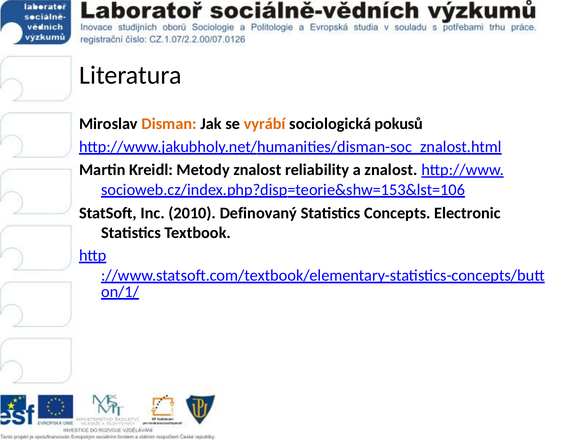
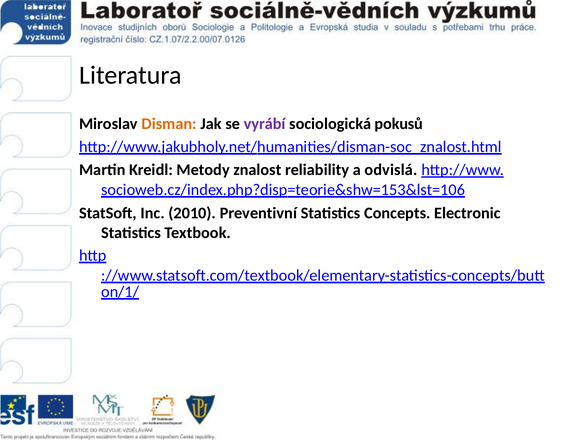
vyrábí colour: orange -> purple
a znalost: znalost -> odvislá
Definovaný: Definovaný -> Preventivní
